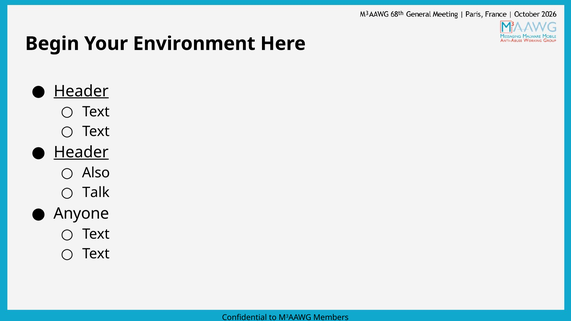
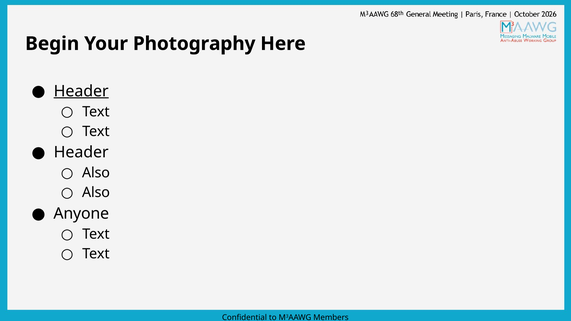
Environment: Environment -> Photography
Header at (81, 152) underline: present -> none
Talk at (96, 193): Talk -> Also
